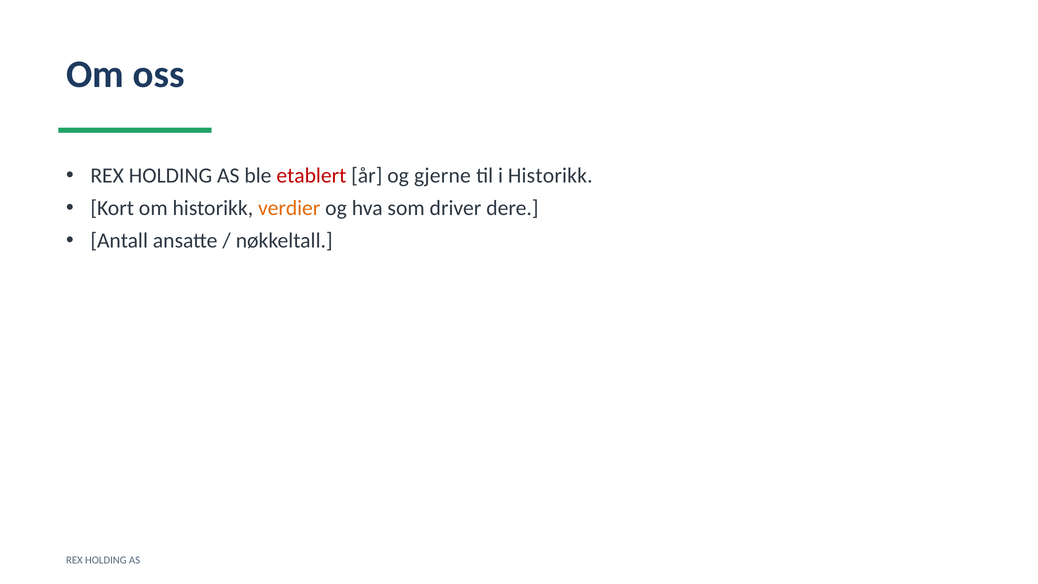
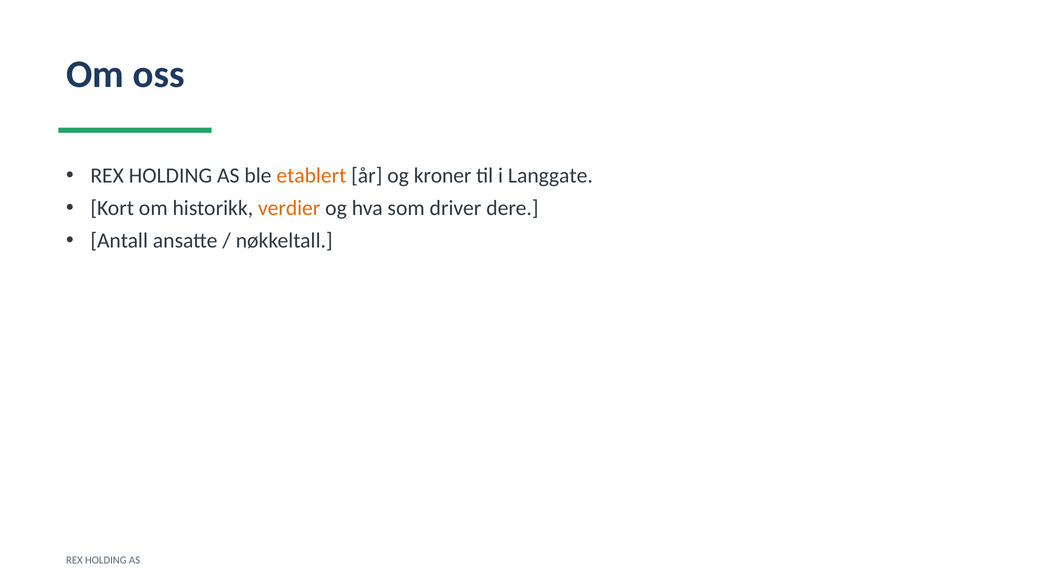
etablert colour: red -> orange
gjerne: gjerne -> kroner
i Historikk: Historikk -> Langgate
